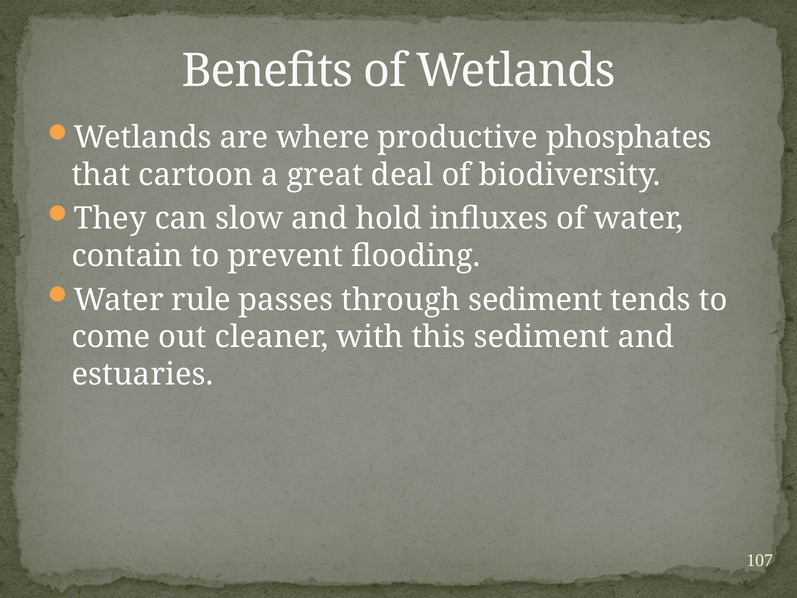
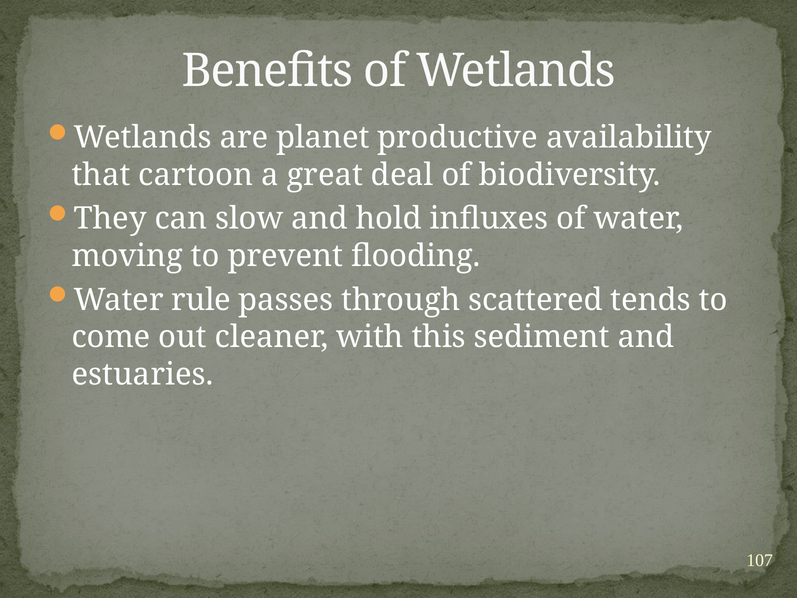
where: where -> planet
phosphates: phosphates -> availability
contain: contain -> moving
through sediment: sediment -> scattered
